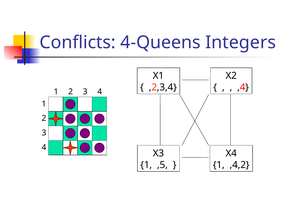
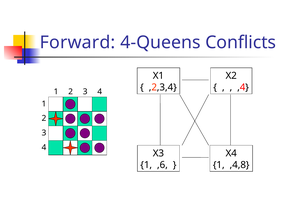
Conflicts: Conflicts -> Forward
Integers: Integers -> Conflicts
,5: ,5 -> ,6
,4,2: ,4,2 -> ,4,8
